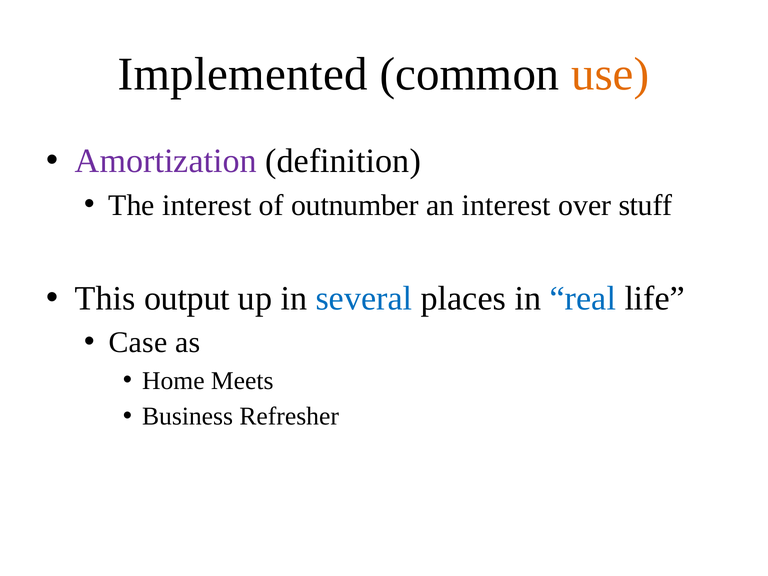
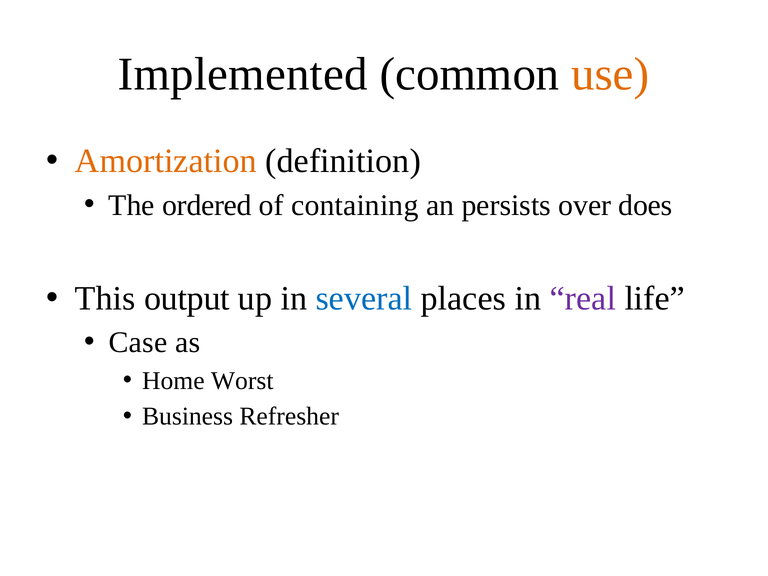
Amortization colour: purple -> orange
The interest: interest -> ordered
outnumber: outnumber -> containing
an interest: interest -> persists
stuff: stuff -> does
real colour: blue -> purple
Meets: Meets -> Worst
